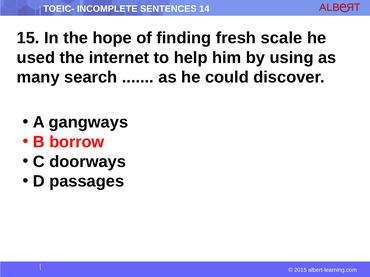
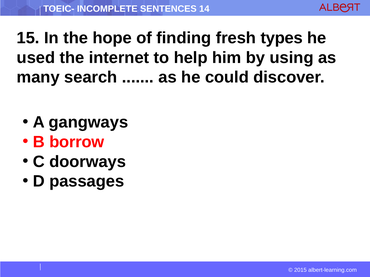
scale: scale -> types
